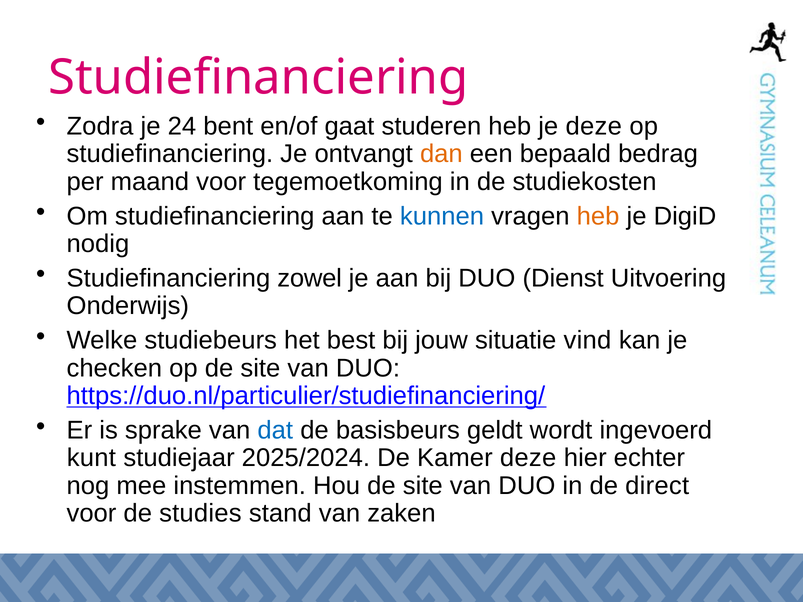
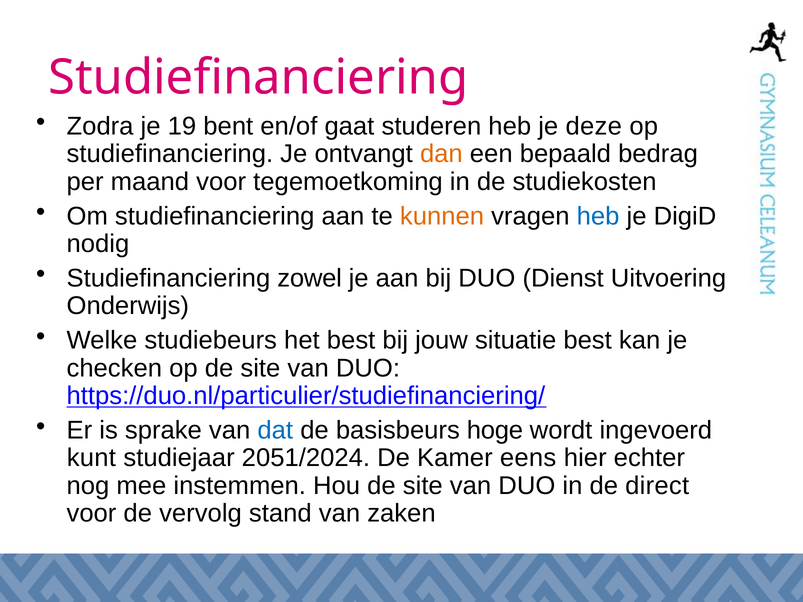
24: 24 -> 19
kunnen colour: blue -> orange
heb at (598, 216) colour: orange -> blue
situatie vind: vind -> best
geldt: geldt -> hoge
2025/2024: 2025/2024 -> 2051/2024
Kamer deze: deze -> eens
studies: studies -> vervolg
